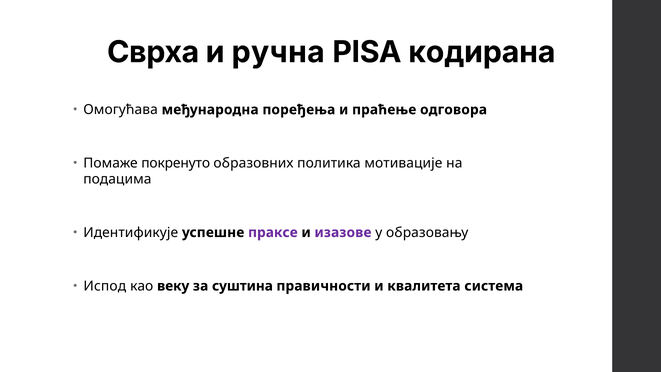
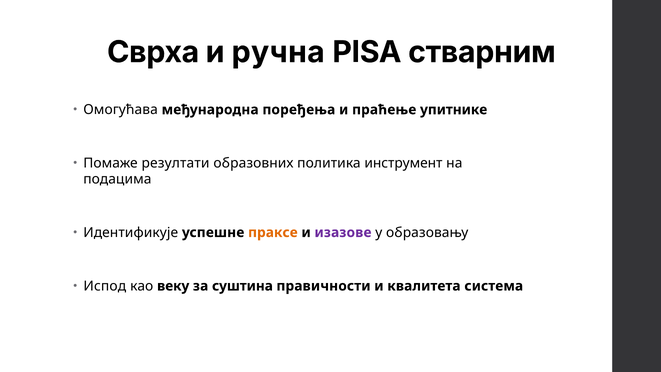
кодирана: кодирана -> стварним
одговора: одговора -> упитнике
покренуто: покренуто -> резултати
мотивације: мотивације -> инструмент
праксе colour: purple -> orange
